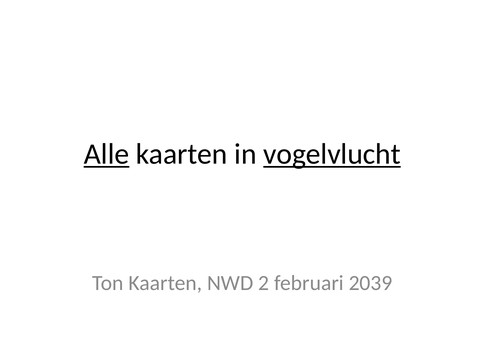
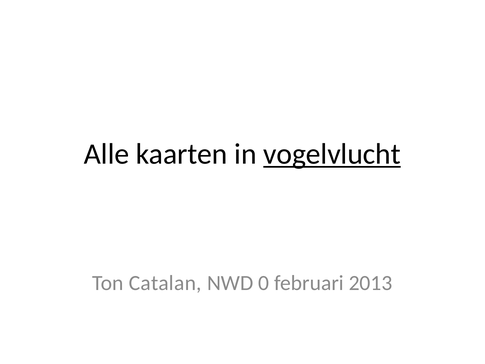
Alle underline: present -> none
Ton Kaarten: Kaarten -> Catalan
2: 2 -> 0
2039: 2039 -> 2013
